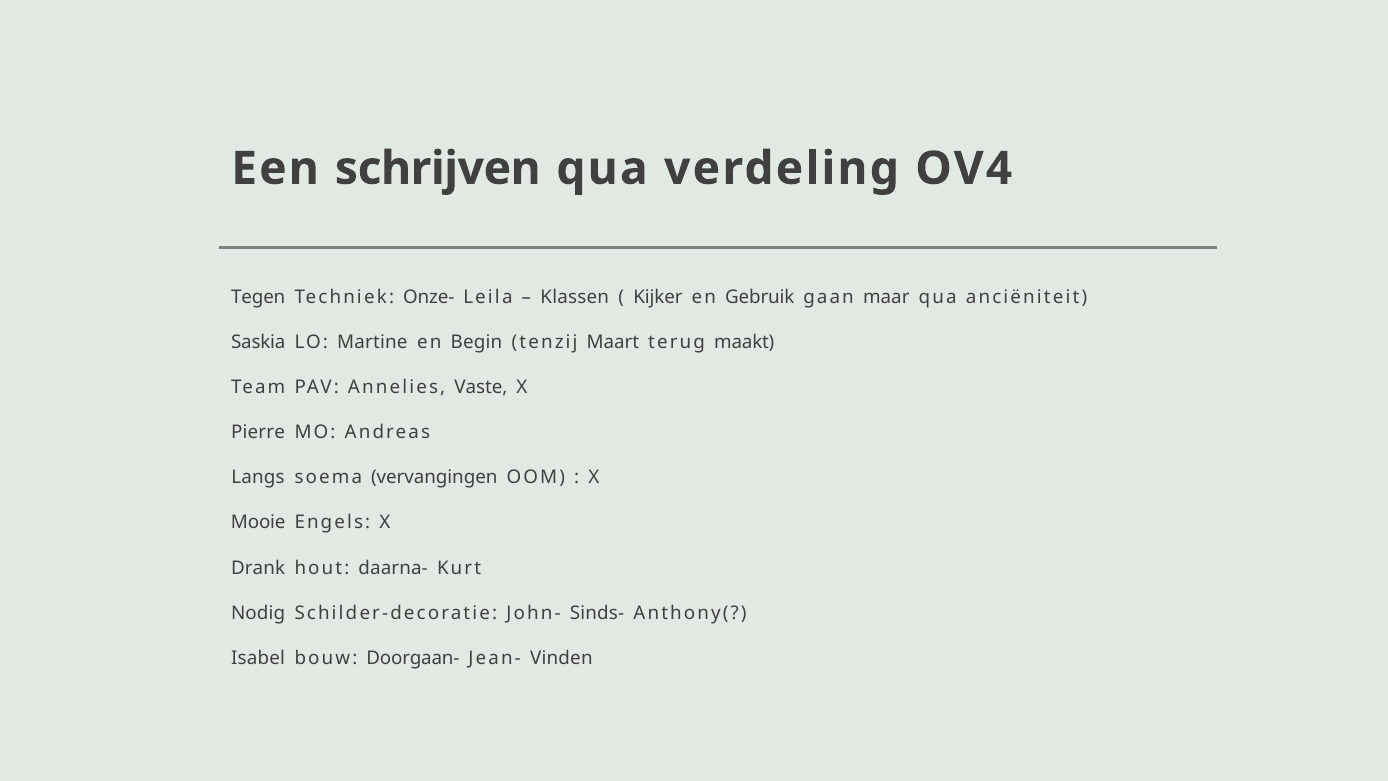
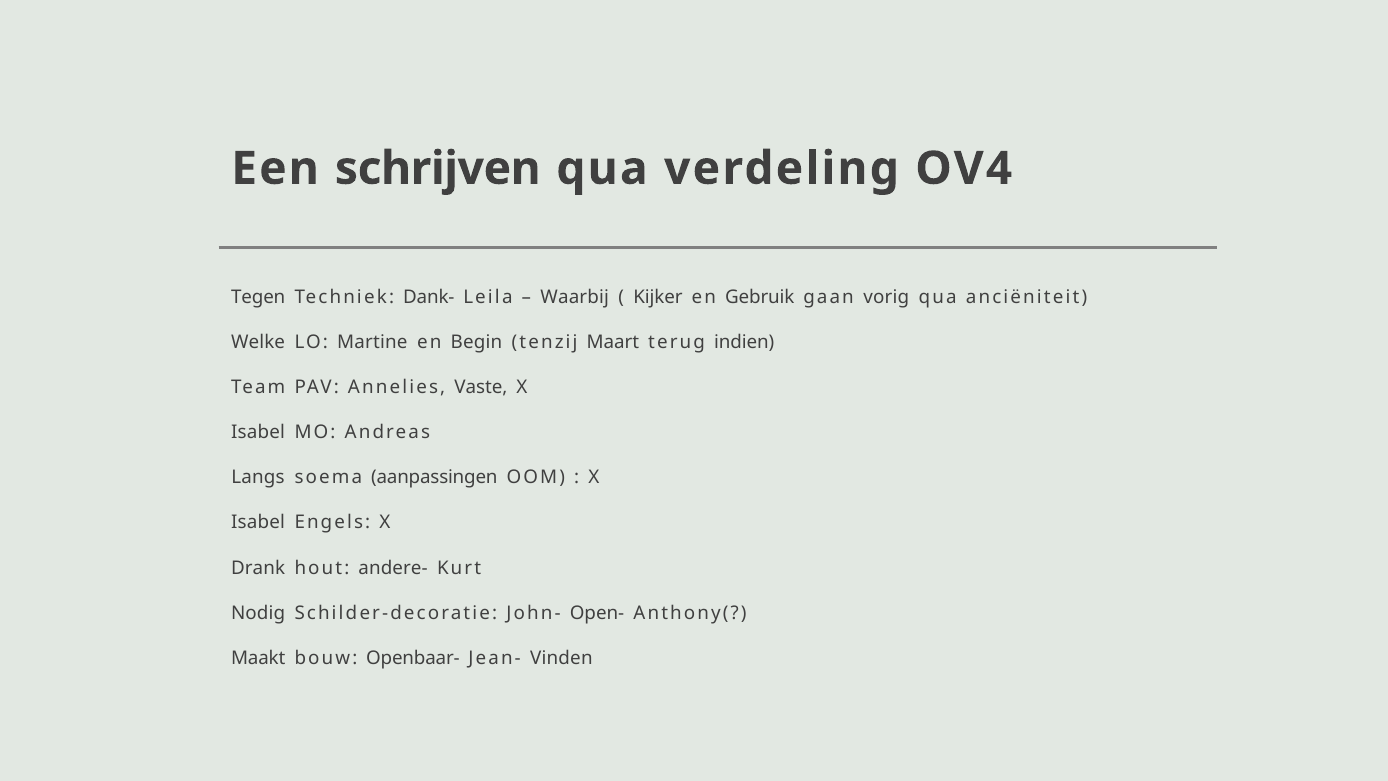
Onze-: Onze- -> Dank-
Klassen: Klassen -> Waarbij
maar: maar -> vorig
Saskia: Saskia -> Welke
maakt: maakt -> indien
Pierre at (258, 432): Pierre -> Isabel
vervangingen: vervangingen -> aanpassingen
Mooie at (258, 523): Mooie -> Isabel
daarna-: daarna- -> andere-
Sinds-: Sinds- -> Open-
Isabel: Isabel -> Maakt
Doorgaan-: Doorgaan- -> Openbaar-
